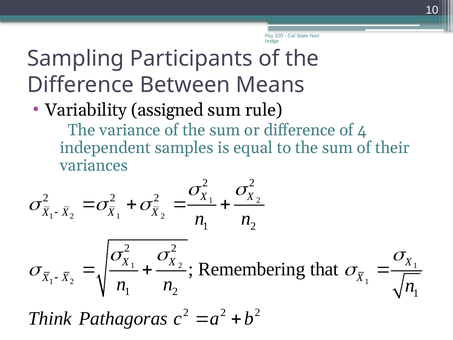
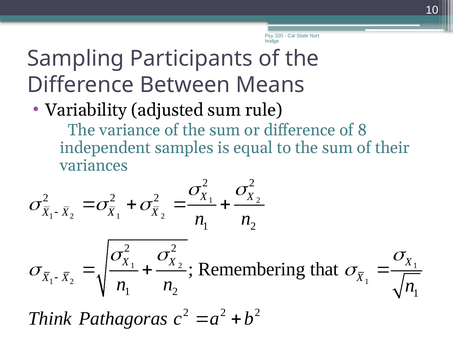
assigned: assigned -> adjusted
4: 4 -> 8
